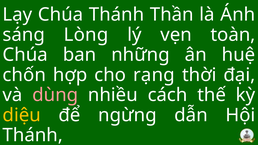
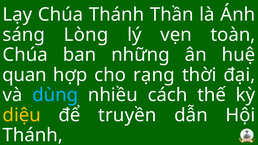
chốn: chốn -> quan
dùng colour: pink -> light blue
ngừng: ngừng -> truyền
